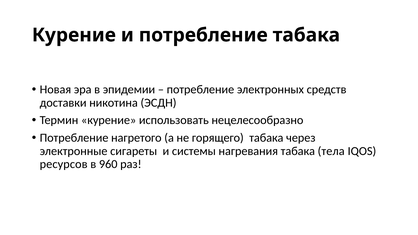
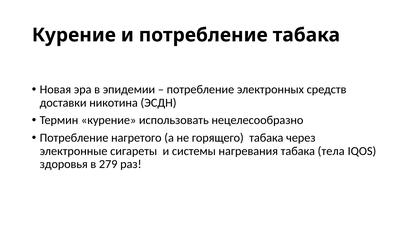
ресурсов: ресурсов -> здоровья
960: 960 -> 279
